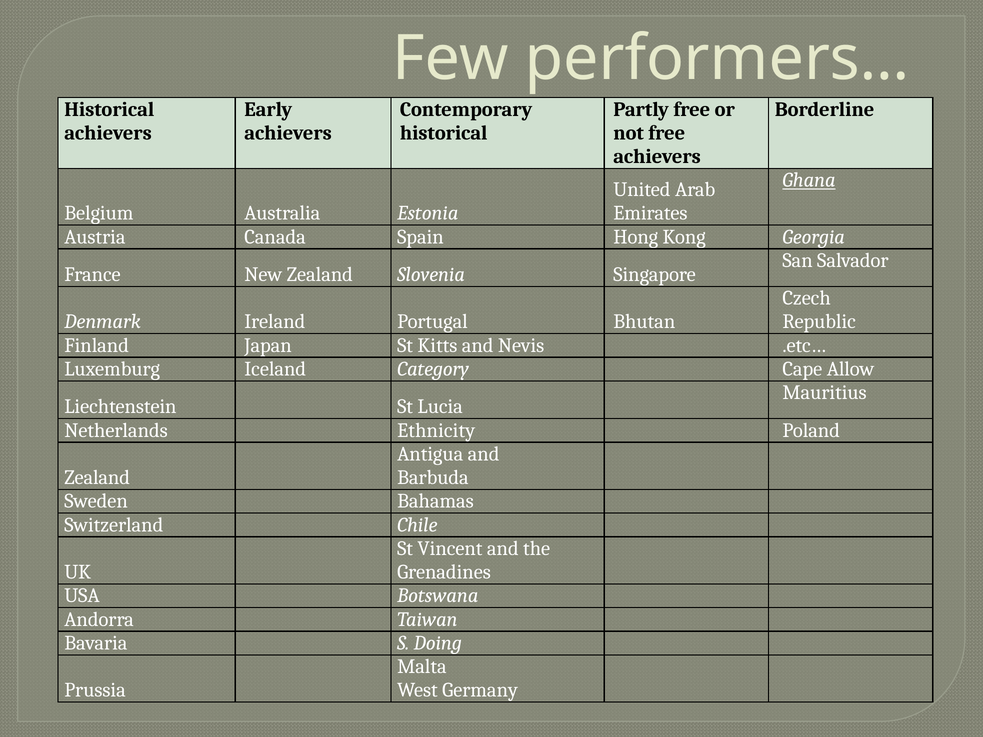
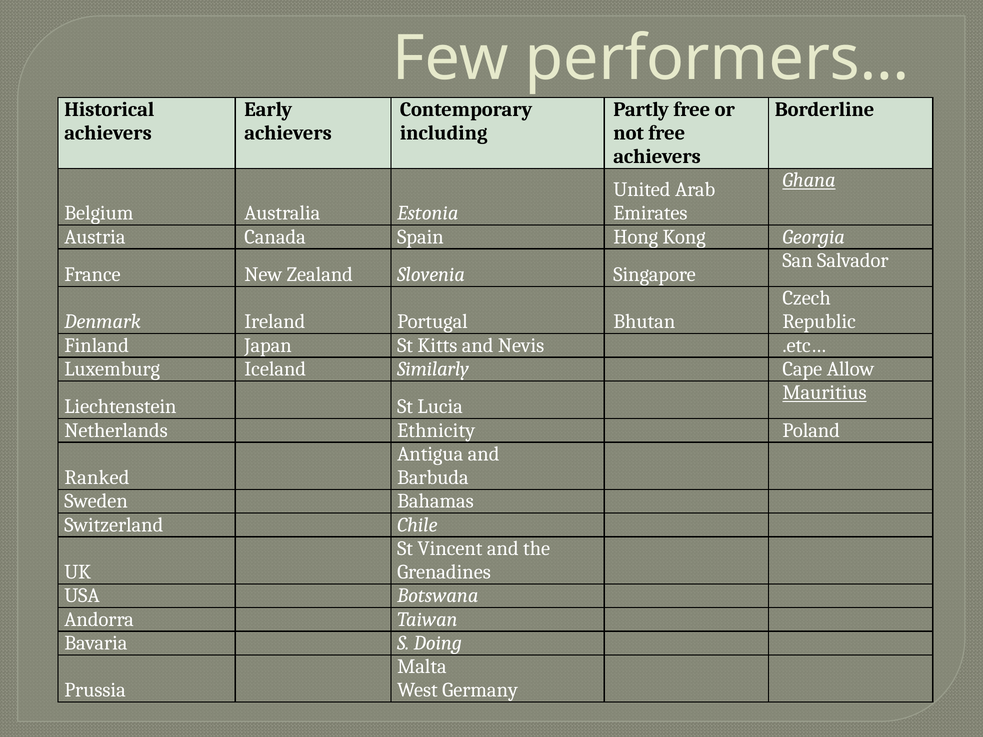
historical at (444, 133): historical -> including
Category: Category -> Similarly
Mauritius underline: none -> present
Zealand at (97, 478): Zealand -> Ranked
